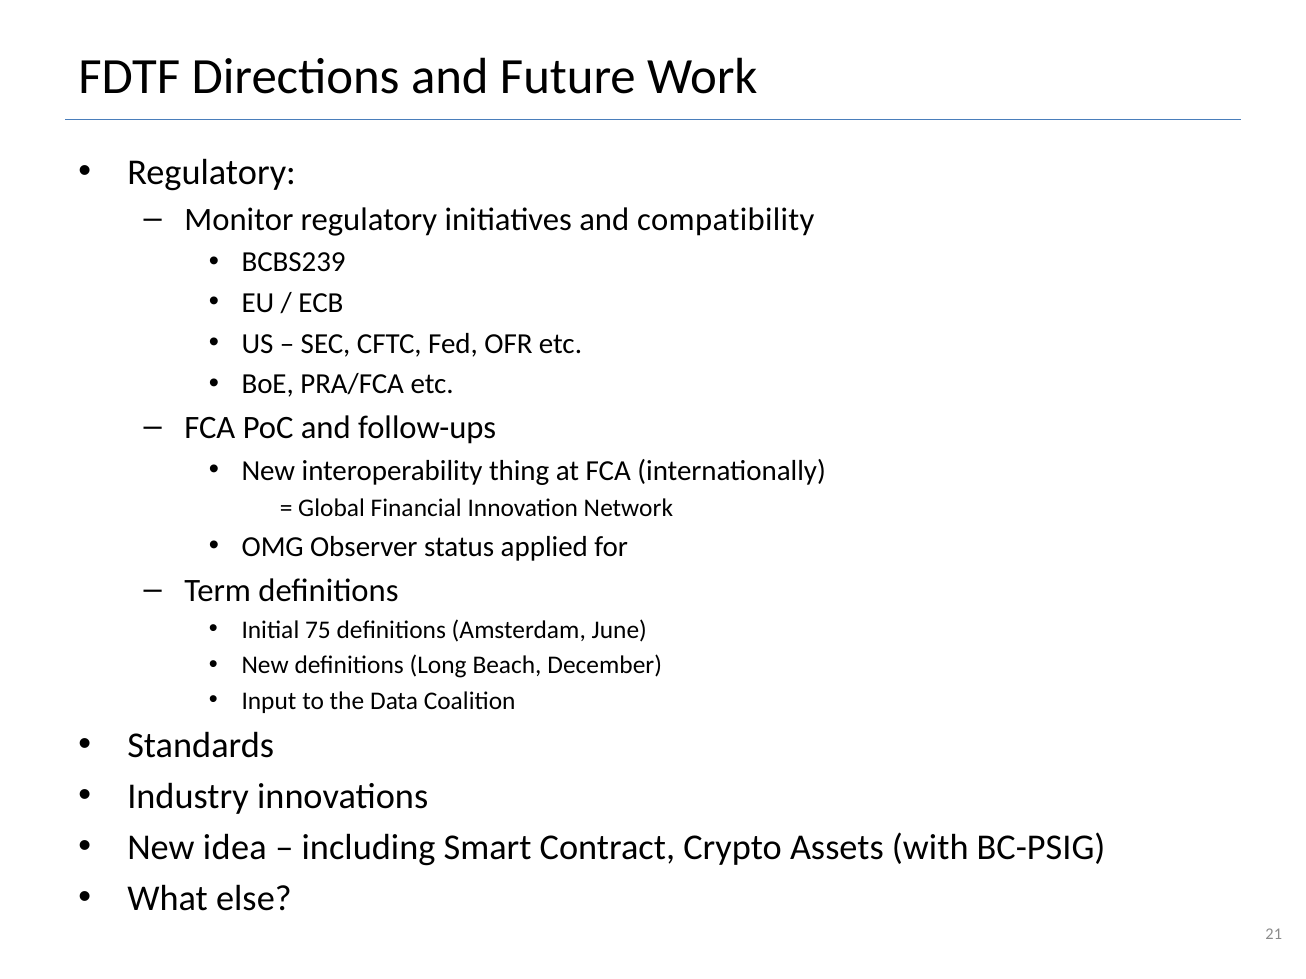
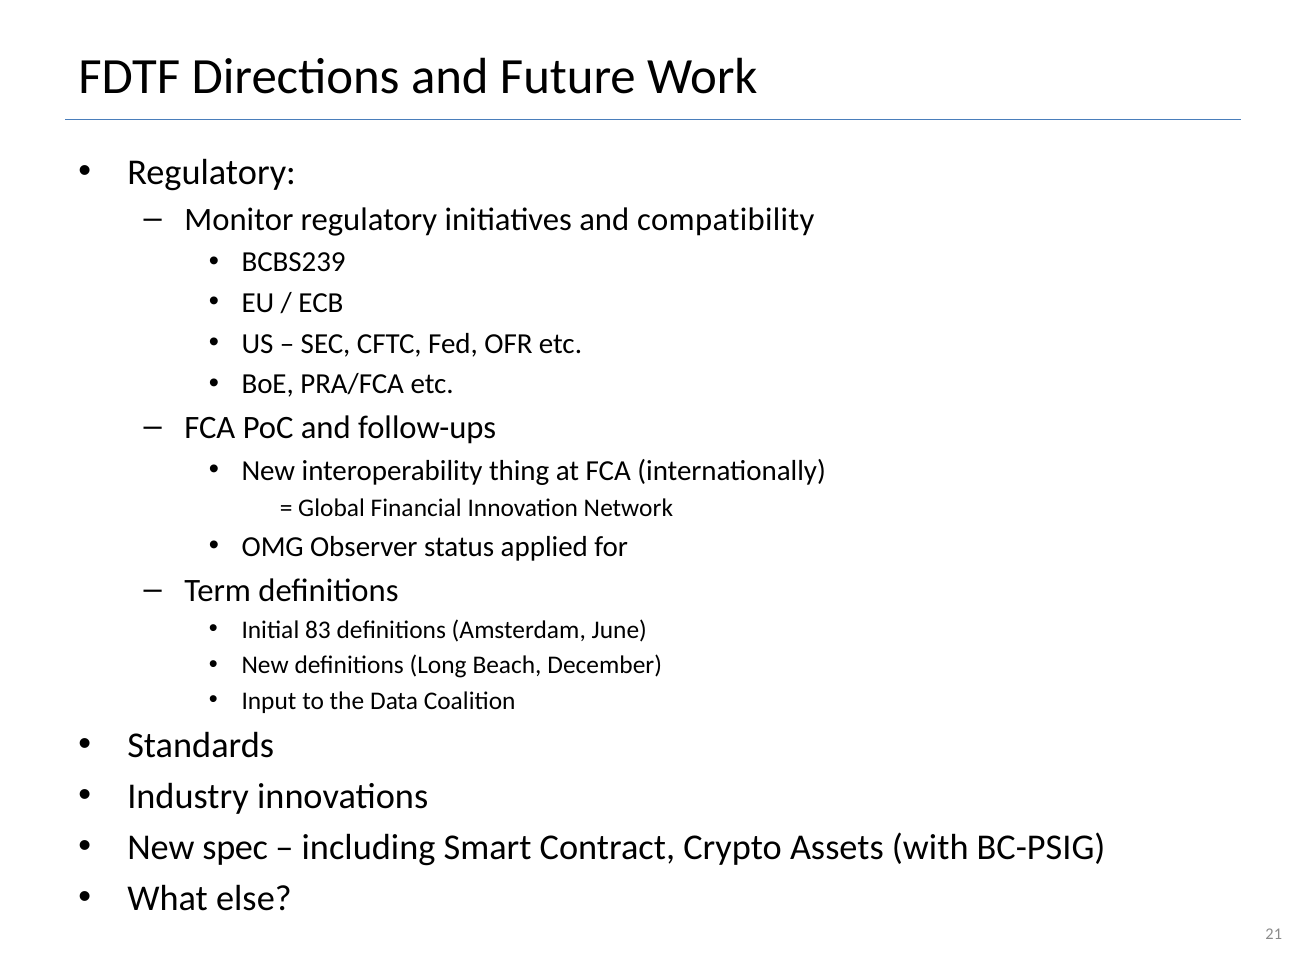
75: 75 -> 83
idea: idea -> spec
